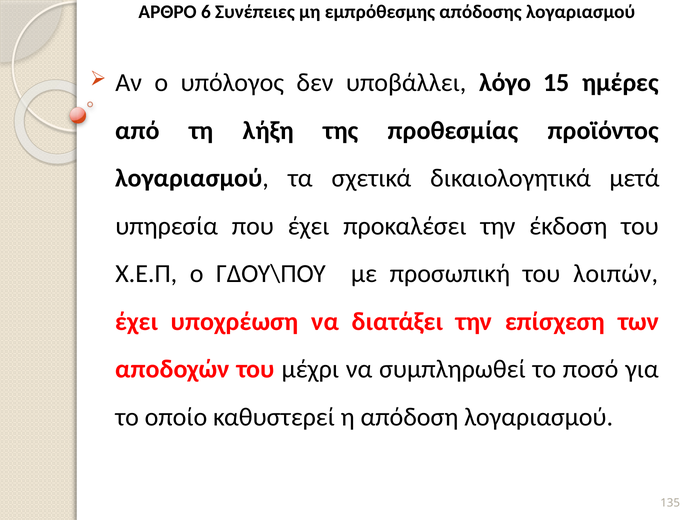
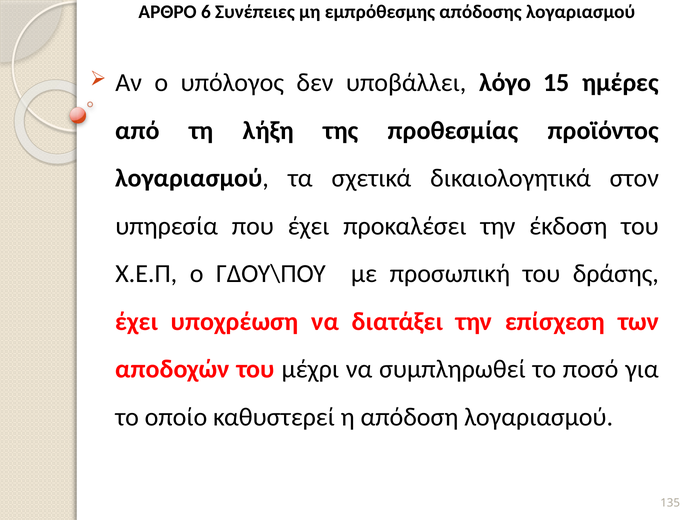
μετά: μετά -> στον
λοιπών: λοιπών -> δράσης
